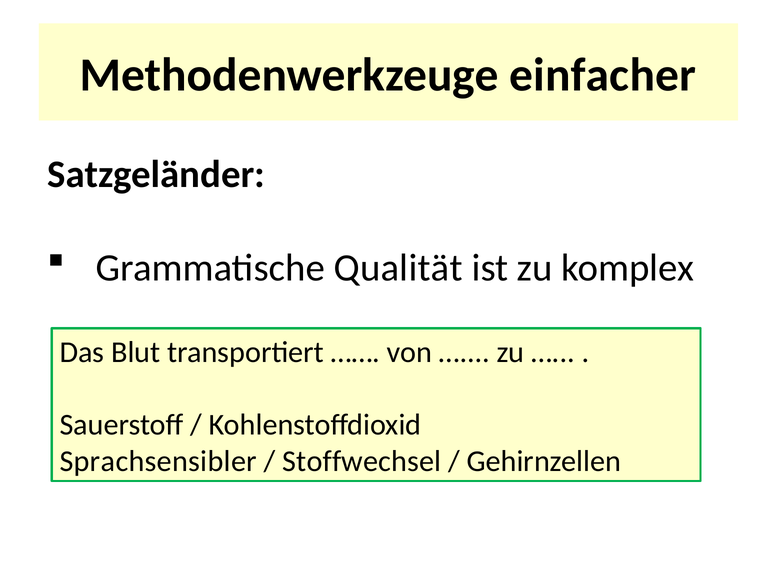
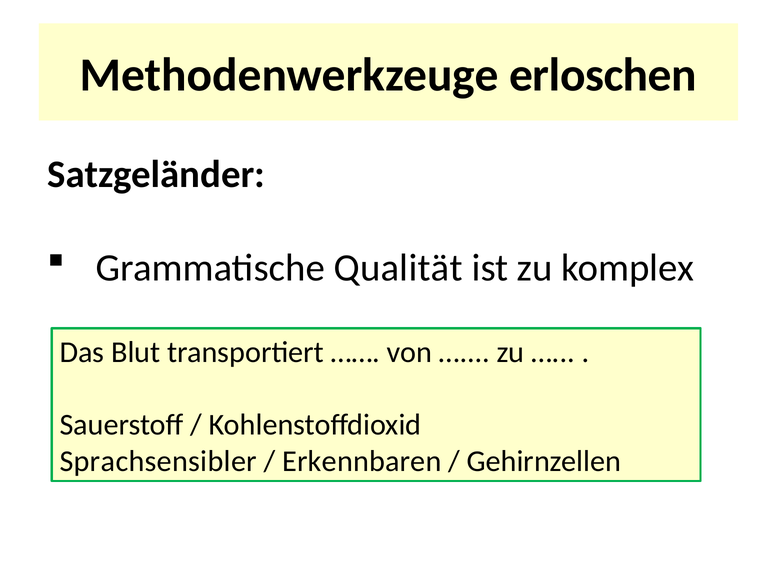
einfacher: einfacher -> erloschen
Stoffwechsel: Stoffwechsel -> Erkennbaren
